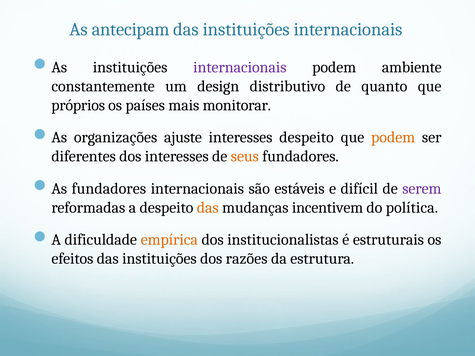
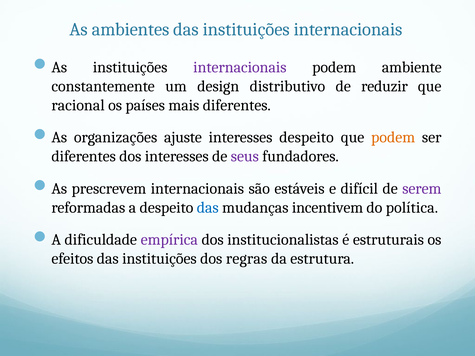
antecipam: antecipam -> ambientes
quanto: quanto -> reduzir
próprios: próprios -> racional
mais monitorar: monitorar -> diferentes
seus colour: orange -> purple
As fundadores: fundadores -> prescrevem
das at (208, 208) colour: orange -> blue
empírica colour: orange -> purple
razões: razões -> regras
